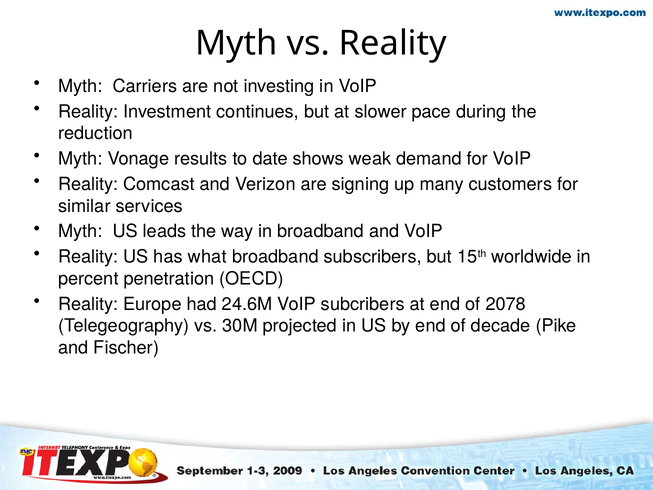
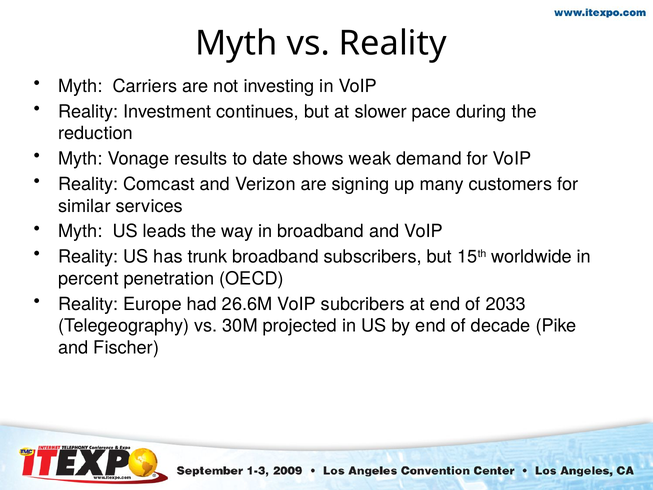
what: what -> trunk
24.6M: 24.6M -> 26.6M
2078: 2078 -> 2033
